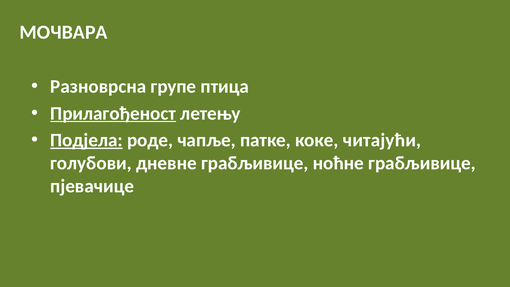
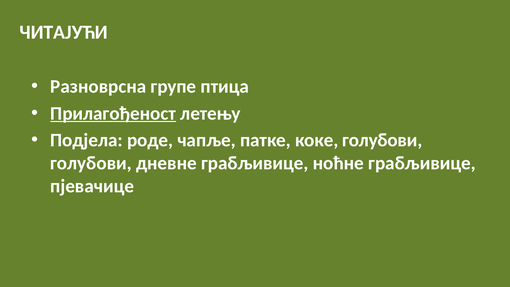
МОЧВАРА: МОЧВАРА -> ЧИТАЈУЋИ
Подјела underline: present -> none
коке читајући: читајући -> голубови
